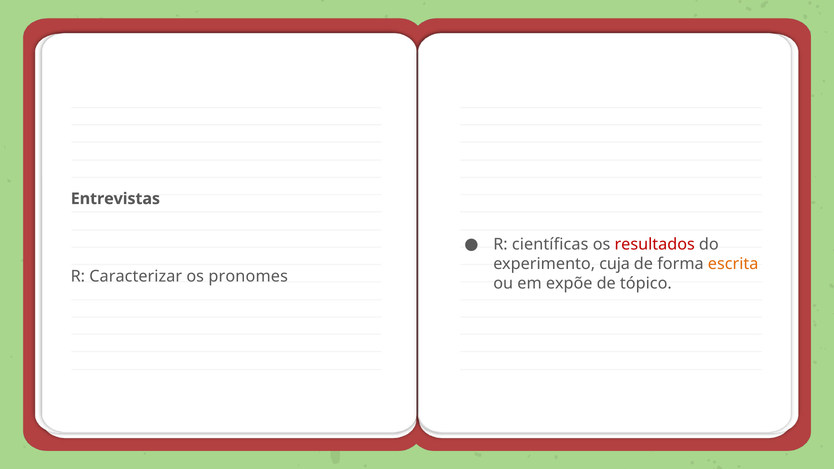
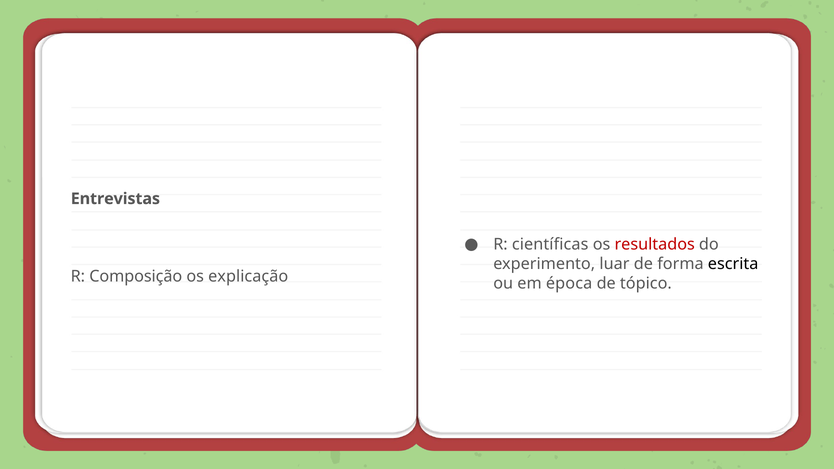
cuja: cuja -> luar
escrita colour: orange -> black
Caracterizar: Caracterizar -> Composição
pronomes: pronomes -> explicação
expõe: expõe -> época
